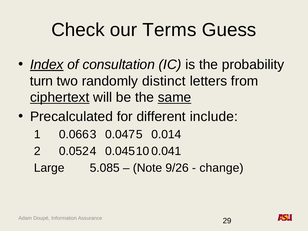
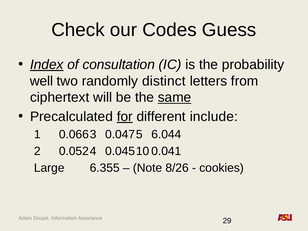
Terms: Terms -> Codes
turn: turn -> well
ciphertext underline: present -> none
for underline: none -> present
0.014: 0.014 -> 6.044
5.085: 5.085 -> 6.355
9/26: 9/26 -> 8/26
change: change -> cookies
